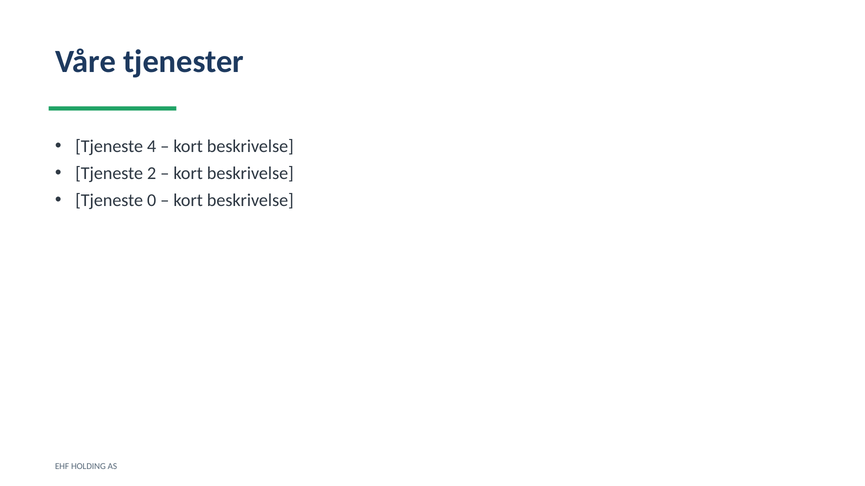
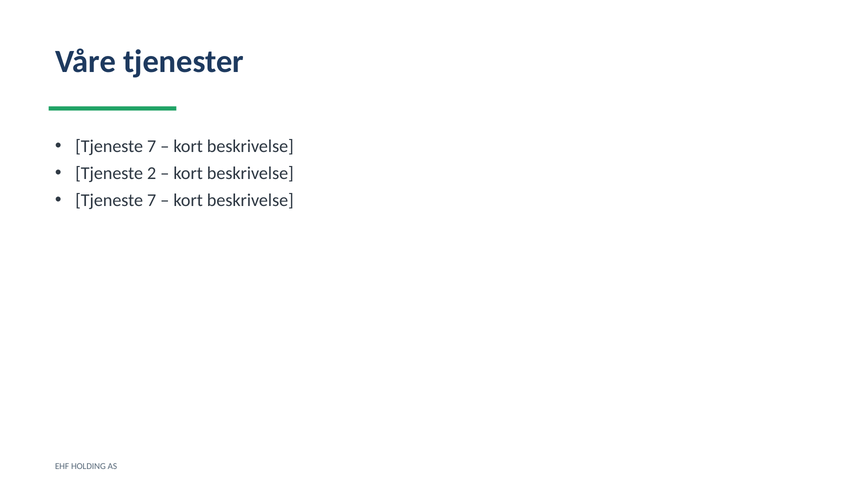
4 at (152, 147): 4 -> 7
0 at (152, 201): 0 -> 7
